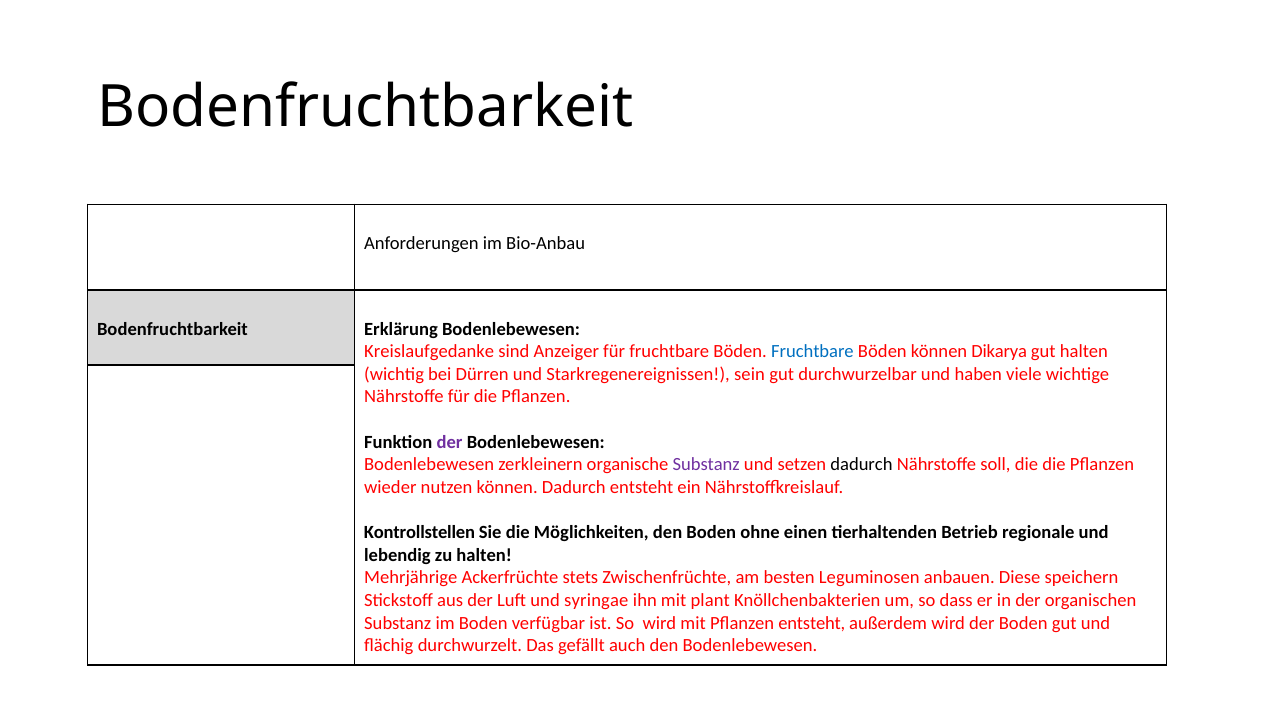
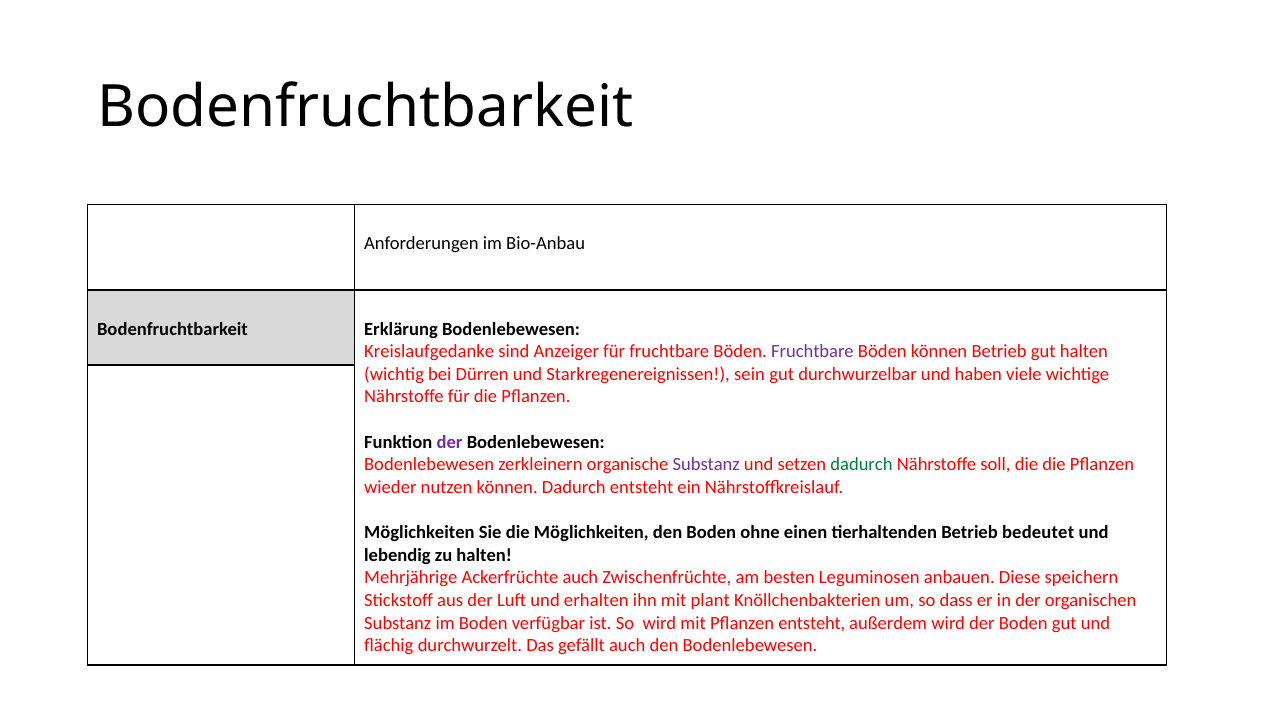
Fruchtbare at (812, 351) colour: blue -> purple
können Dikarya: Dikarya -> Betrieb
dadurch at (861, 464) colour: black -> green
Kontrollstellen at (419, 532): Kontrollstellen -> Möglichkeiten
regionale: regionale -> bedeutet
Ackerfrüchte stets: stets -> auch
syringae: syringae -> erhalten
